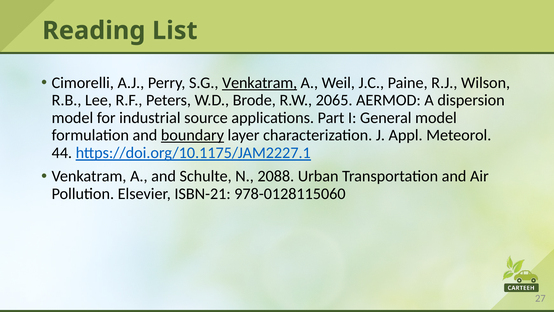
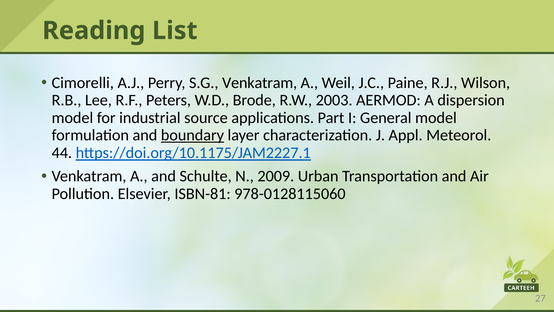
Venkatram at (260, 83) underline: present -> none
2065: 2065 -> 2003
2088: 2088 -> 2009
ISBN-21: ISBN-21 -> ISBN-81
